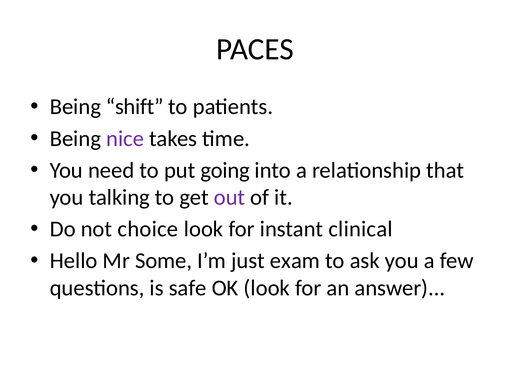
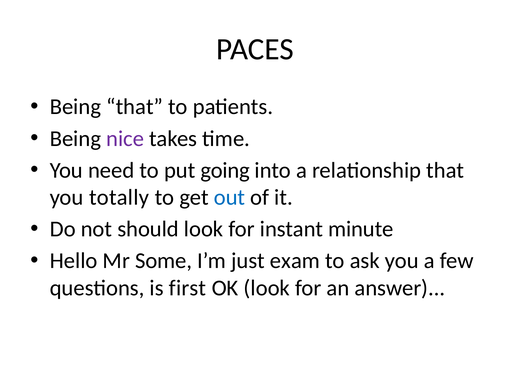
Being shift: shift -> that
talking: talking -> totally
out colour: purple -> blue
choice: choice -> should
clinical: clinical -> minute
safe: safe -> first
